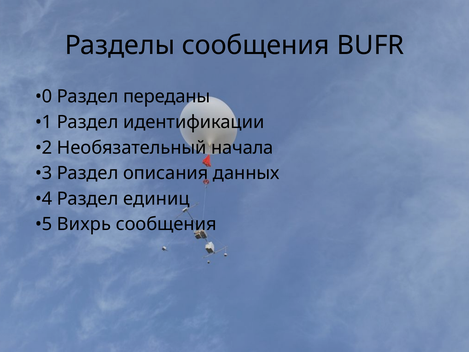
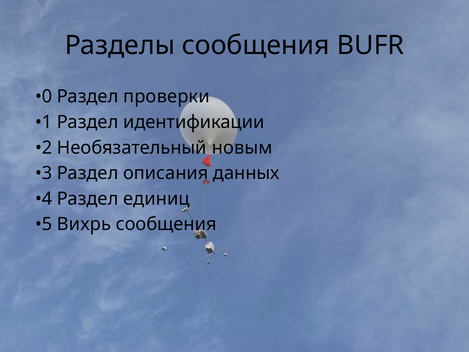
переданы: переданы -> проверки
начала: начала -> новым
